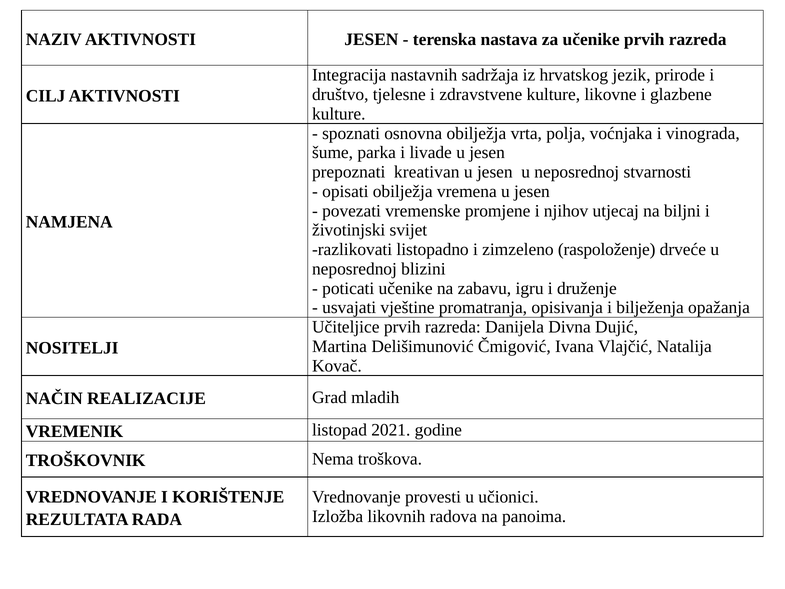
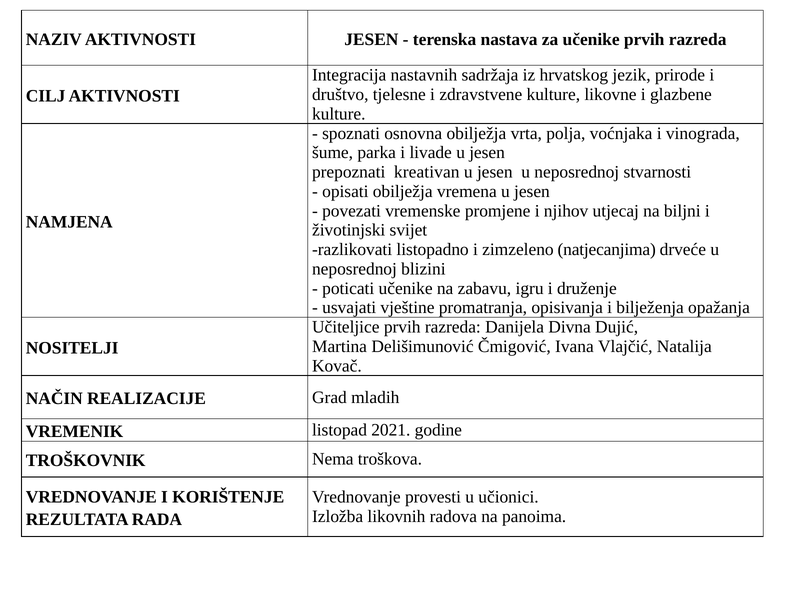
raspoloženje: raspoloženje -> natjecanjima
